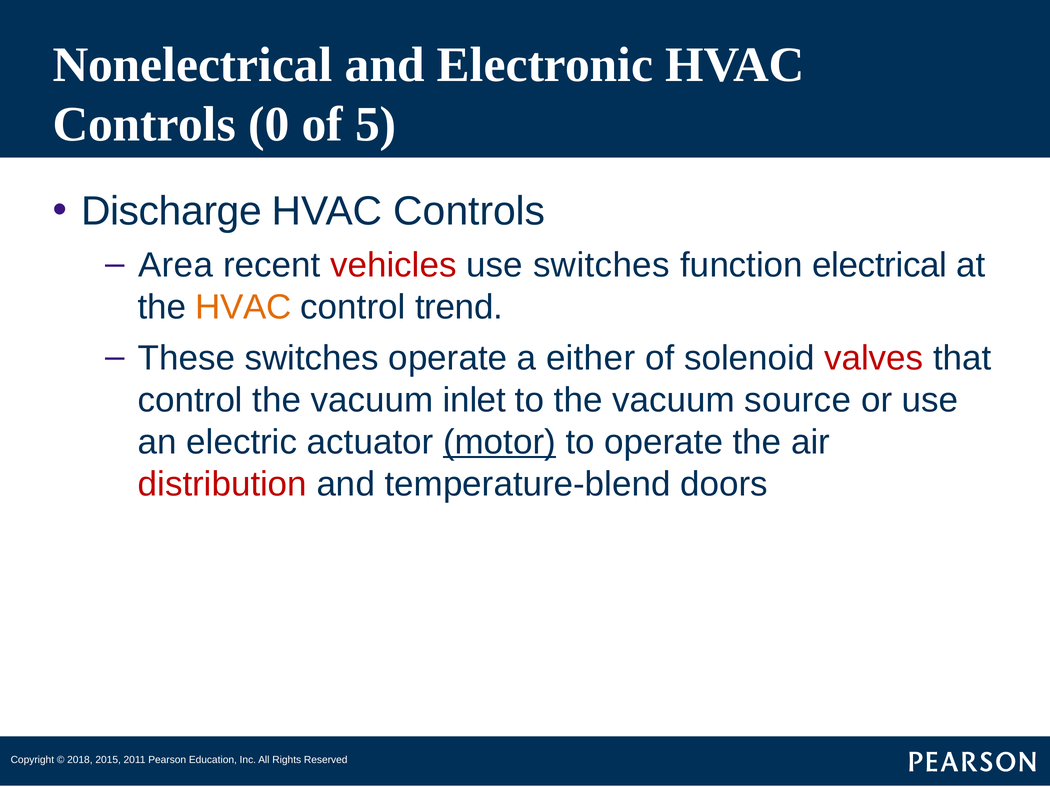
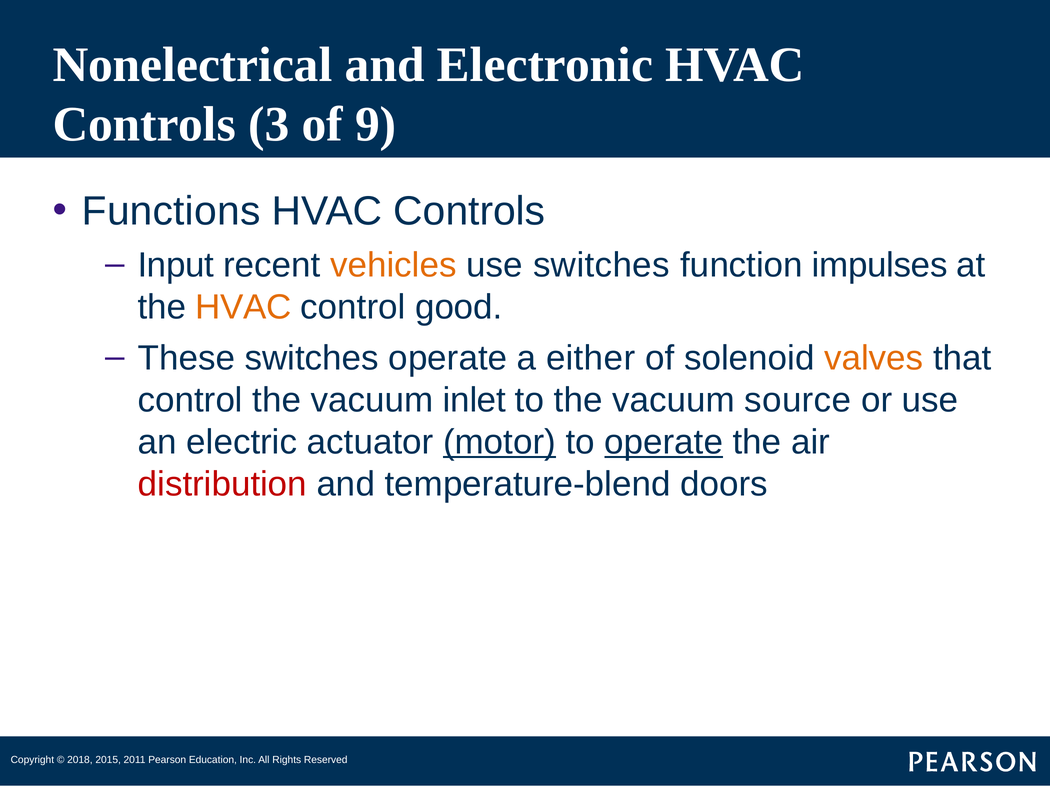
0: 0 -> 3
5: 5 -> 9
Discharge: Discharge -> Functions
Area: Area -> Input
vehicles colour: red -> orange
electrical: electrical -> impulses
trend: trend -> good
valves colour: red -> orange
operate at (664, 442) underline: none -> present
